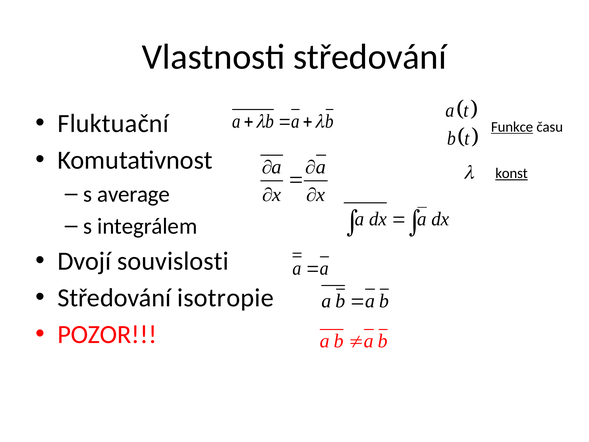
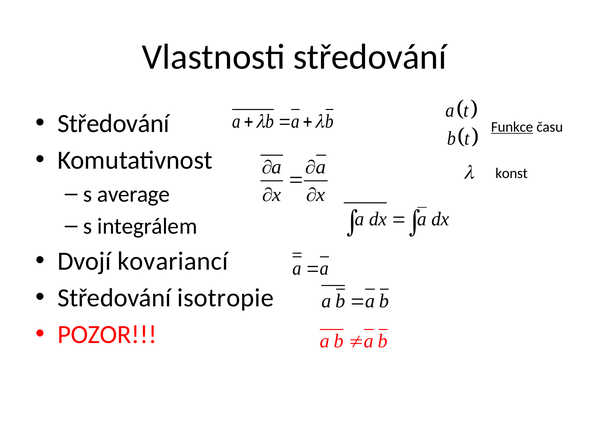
Fluktuační at (113, 124): Fluktuační -> Středování
konst underline: present -> none
souvislosti: souvislosti -> kovariancí
